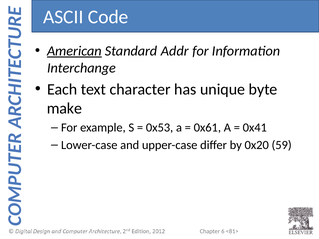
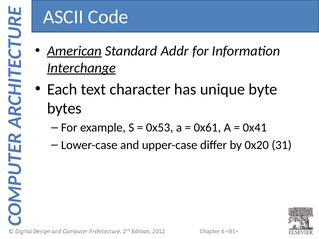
Interchange underline: none -> present
make: make -> bytes
59: 59 -> 31
